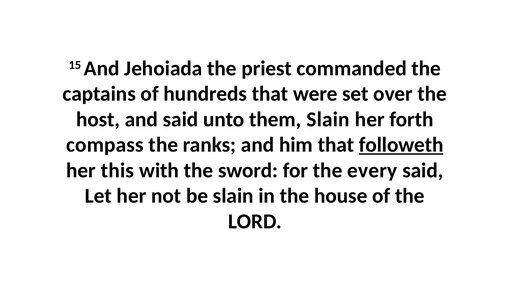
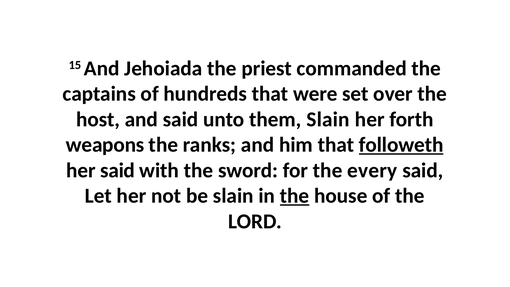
compass: compass -> weapons
her this: this -> said
the at (295, 196) underline: none -> present
